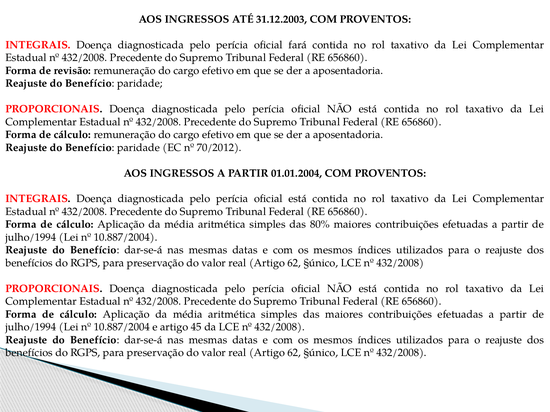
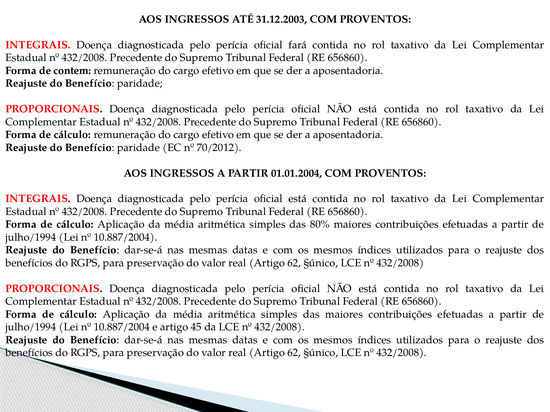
revisão: revisão -> contem
